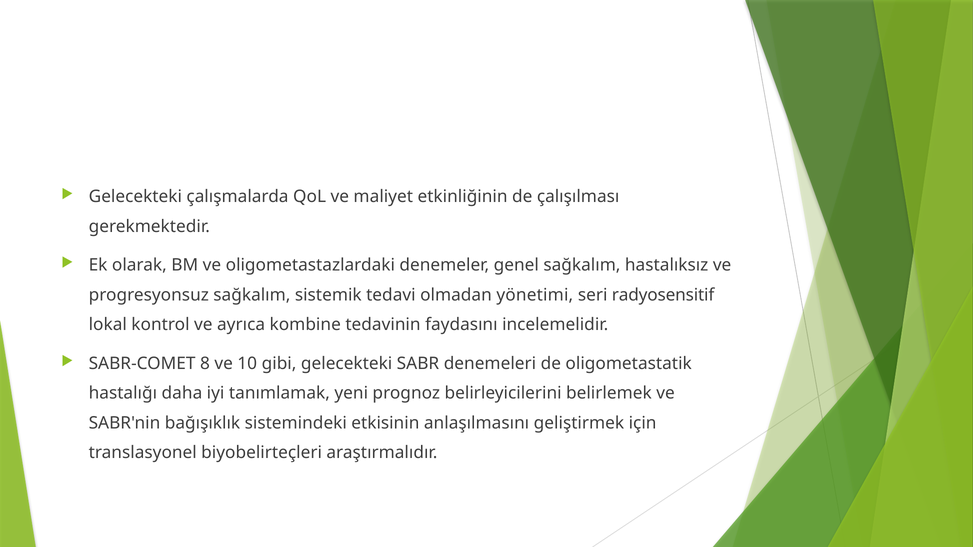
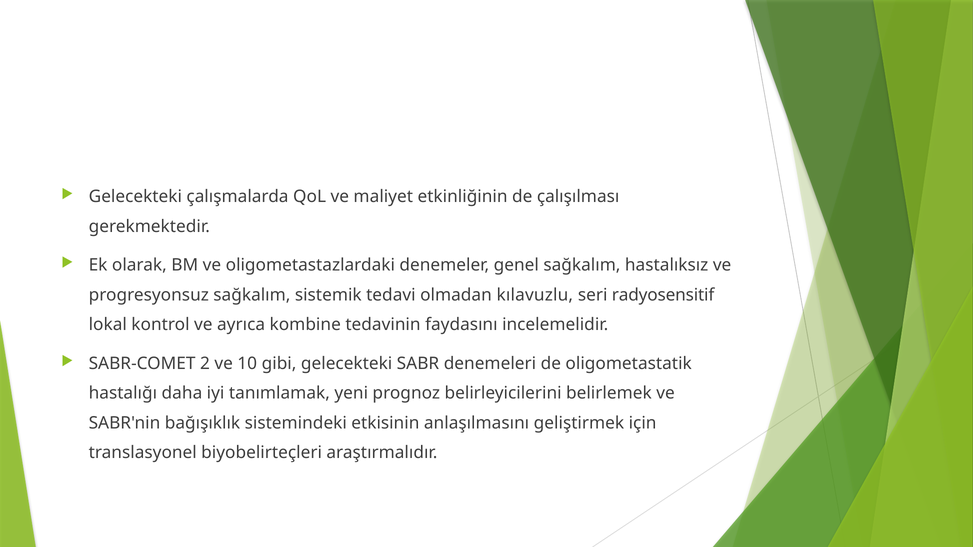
yönetimi: yönetimi -> kılavuzlu
8: 8 -> 2
